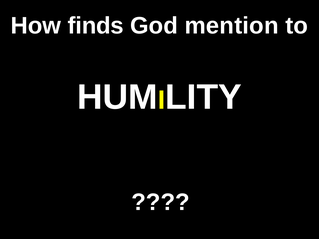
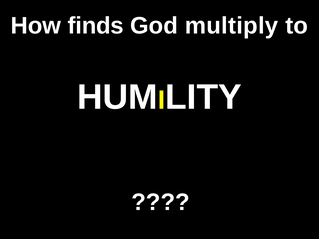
mention: mention -> multiply
